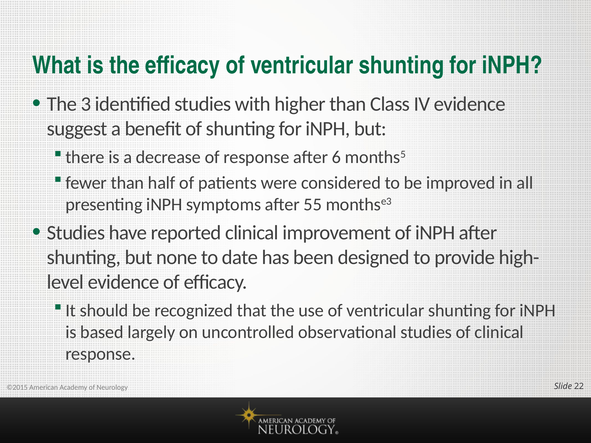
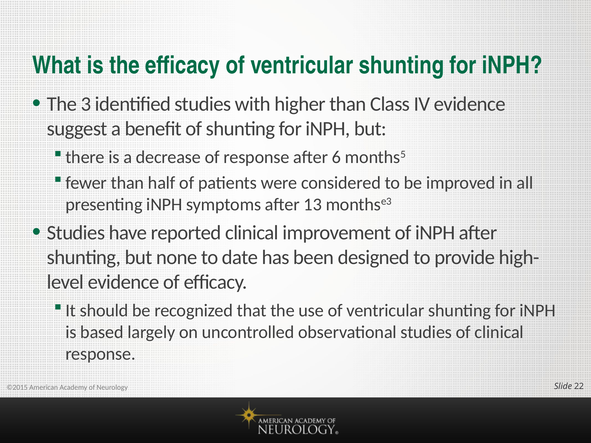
55: 55 -> 13
